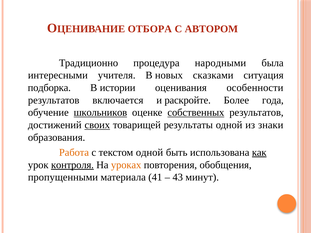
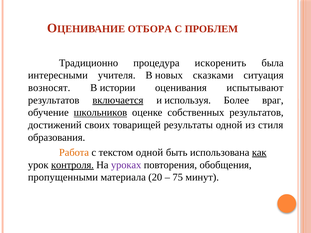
АВТОРОМ: АВТОРОМ -> ПРОБЛЕМ
народными: народными -> искоренить
подборка: подборка -> возносят
особенности: особенности -> испытывают
включается underline: none -> present
раскройте: раскройте -> используя
года: года -> враг
собственных underline: present -> none
своих underline: present -> none
знаки: знаки -> стиля
уроках colour: orange -> purple
41: 41 -> 20
43: 43 -> 75
